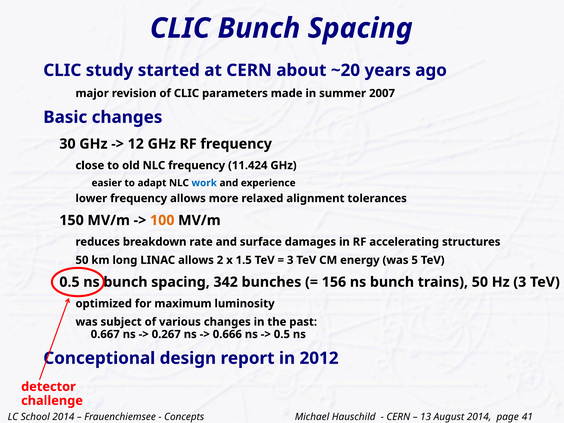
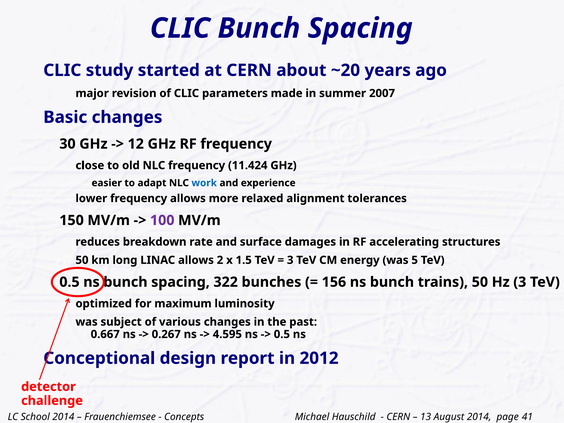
100 colour: orange -> purple
342: 342 -> 322
0.666: 0.666 -> 4.595
